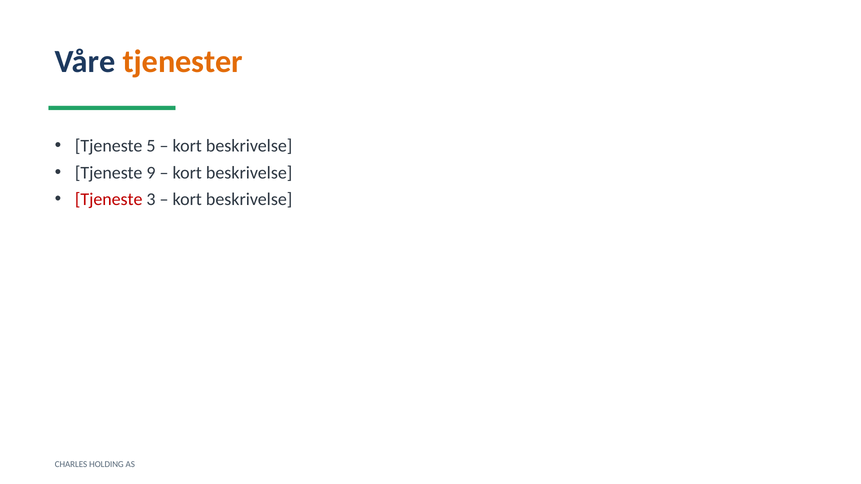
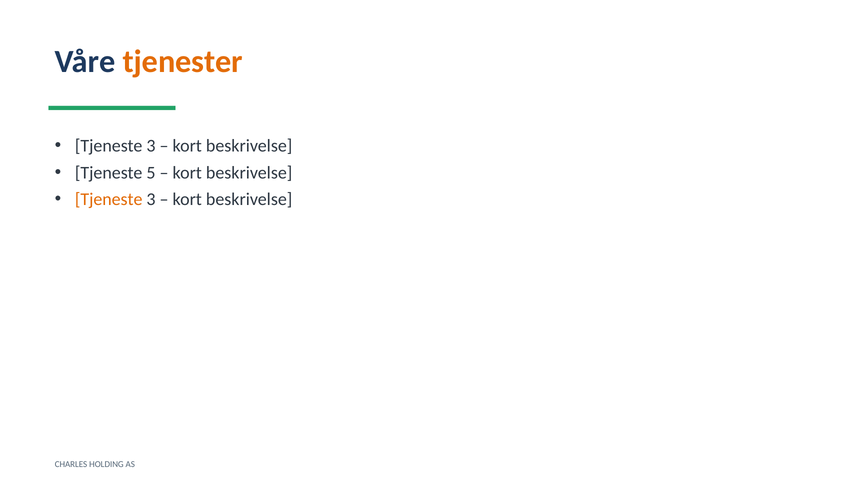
5 at (151, 146): 5 -> 3
9: 9 -> 5
Tjeneste at (109, 200) colour: red -> orange
